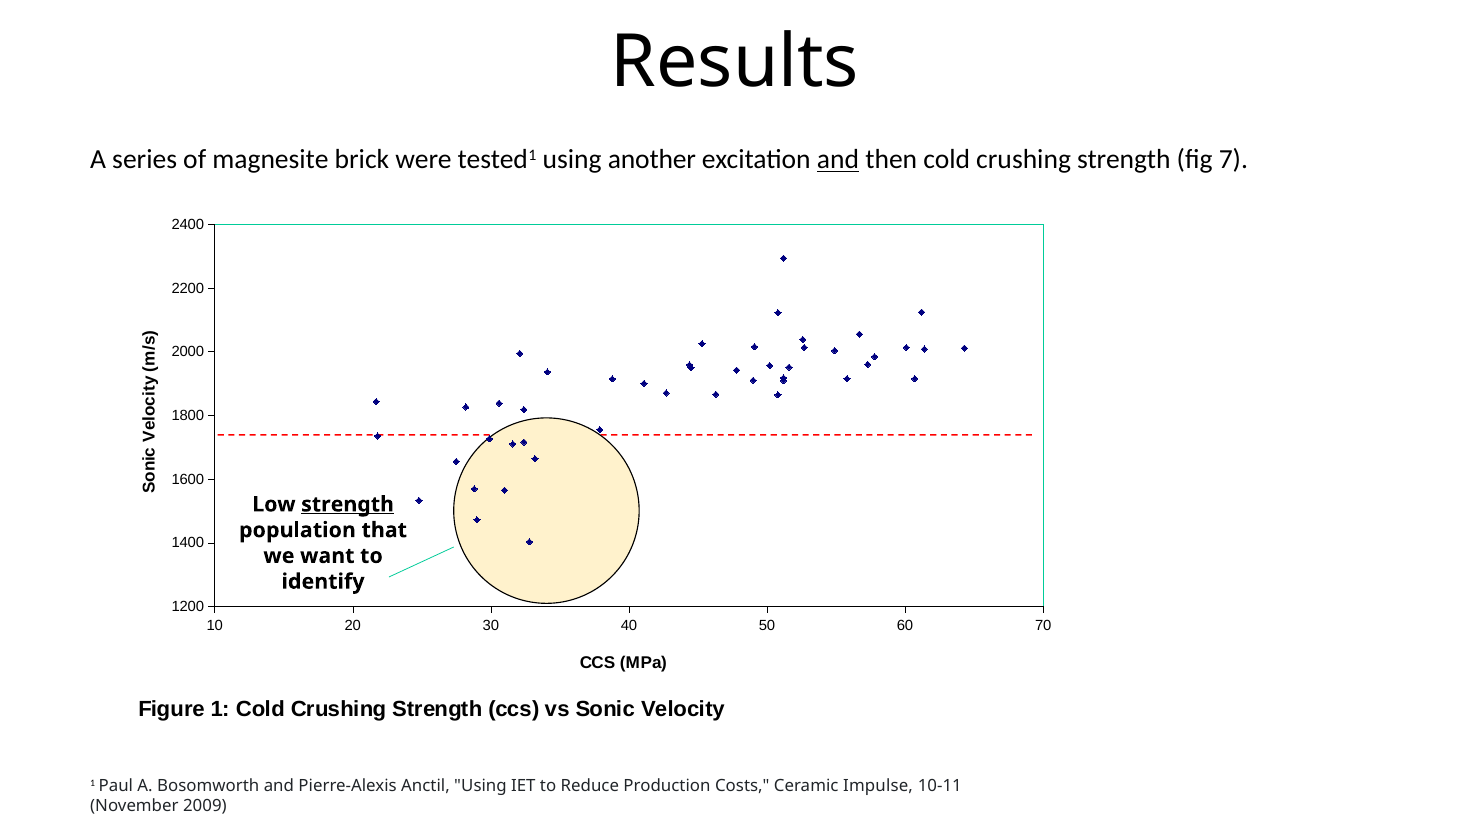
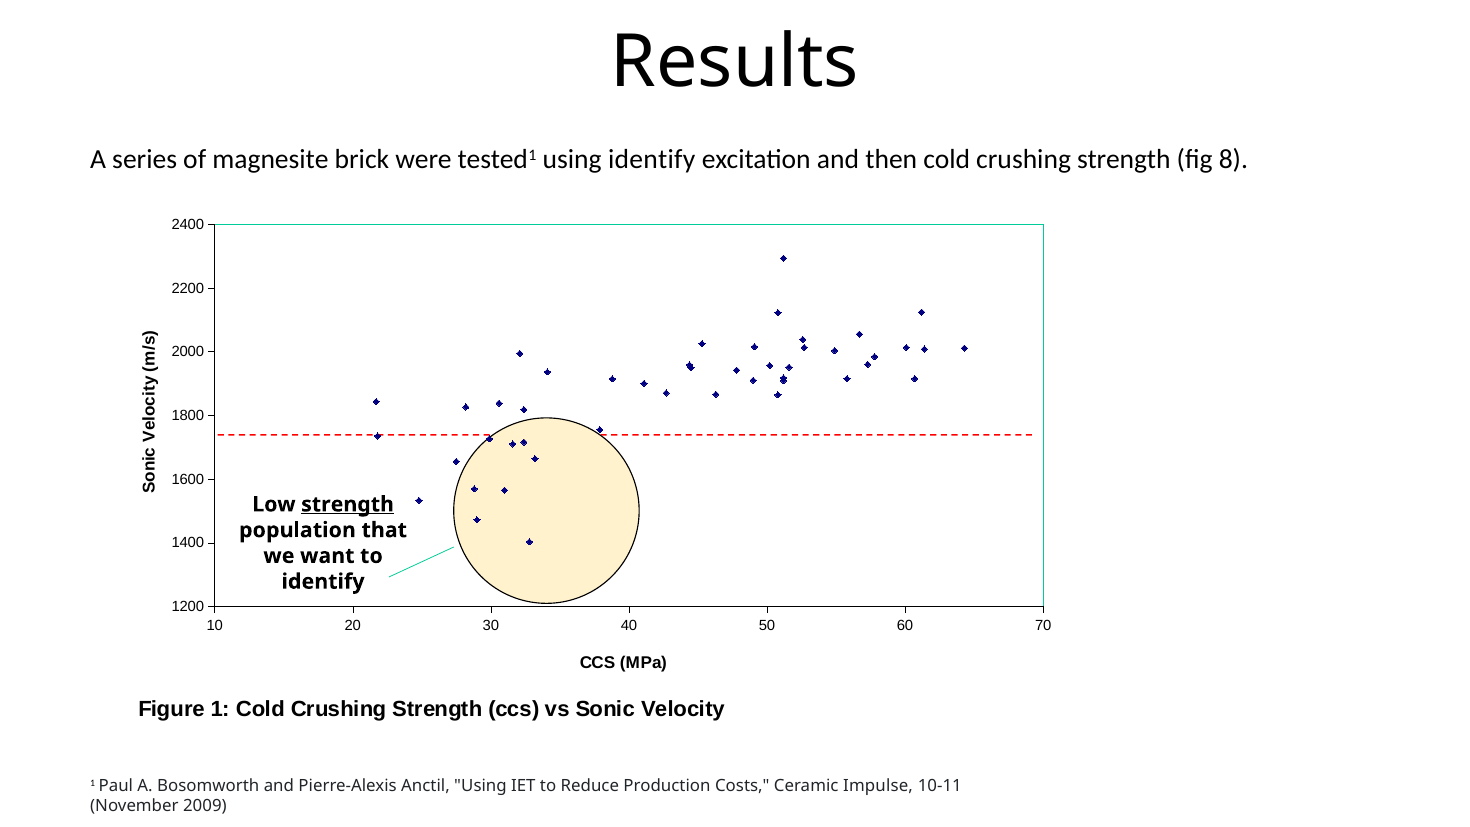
using another: another -> identify
and at (838, 160) underline: present -> none
7: 7 -> 8
